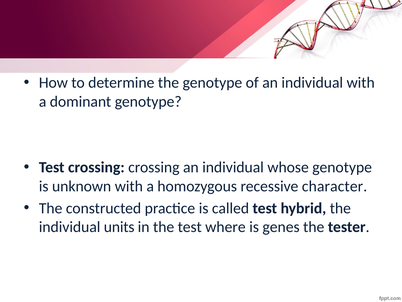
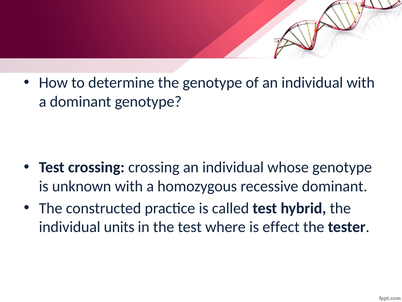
recessive character: character -> dominant
genes: genes -> effect
